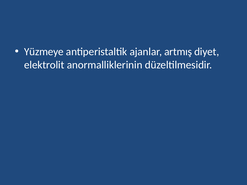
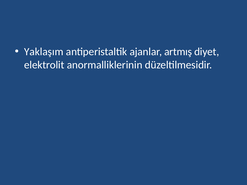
Yüzmeye: Yüzmeye -> Yaklaşım
